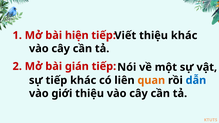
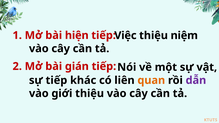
Viết: Viết -> Việc
thiệu khác: khác -> niệm
dẫn colour: blue -> purple
